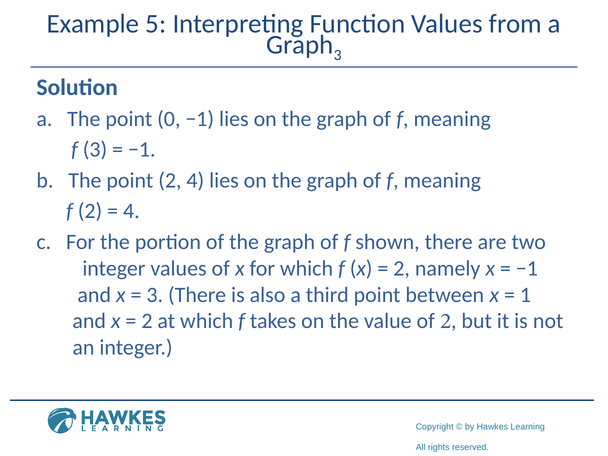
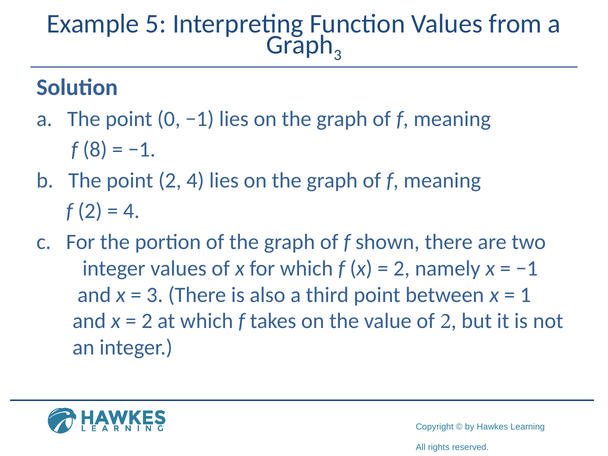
f 3: 3 -> 8
